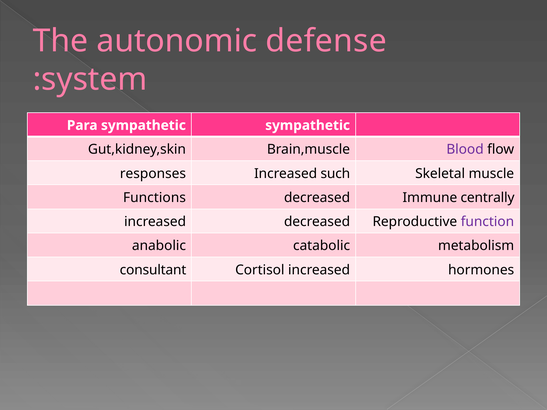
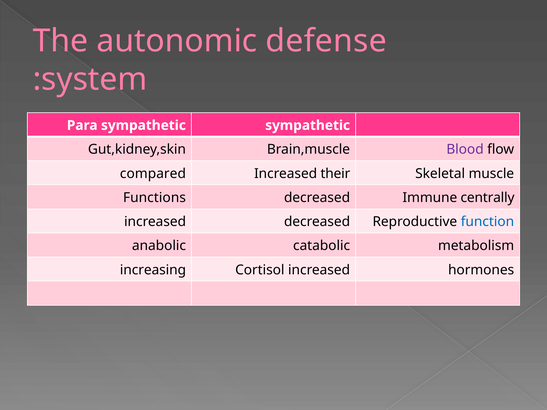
responses: responses -> compared
such: such -> their
function colour: purple -> blue
consultant: consultant -> increasing
